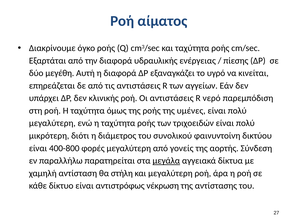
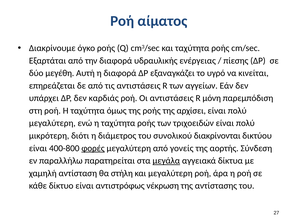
κλινικής: κλινικής -> καρδιάς
νερό: νερό -> μόνη
υμένες: υμένες -> αρχίσει
φαινυντοίνη: φαινυντοίνη -> διακρίνονται
φορές underline: none -> present
